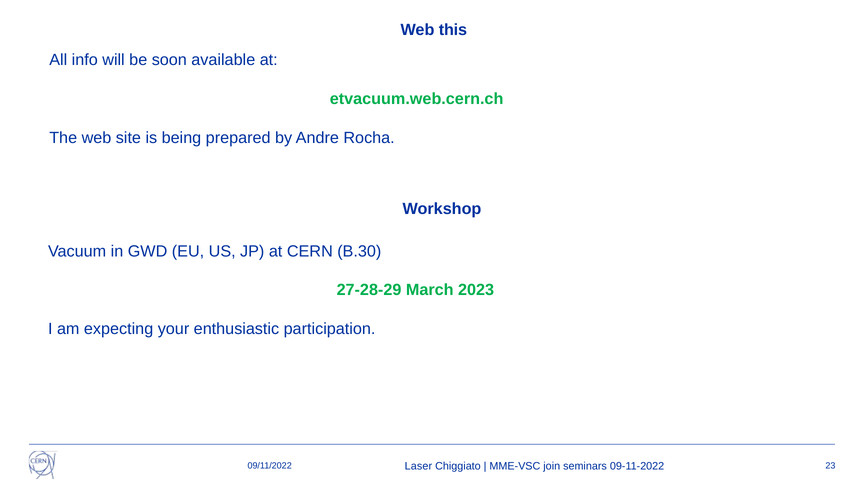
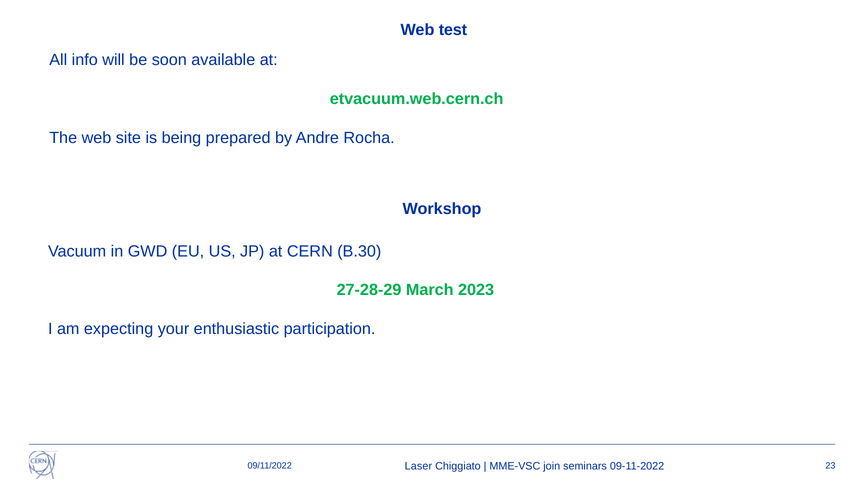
this: this -> test
